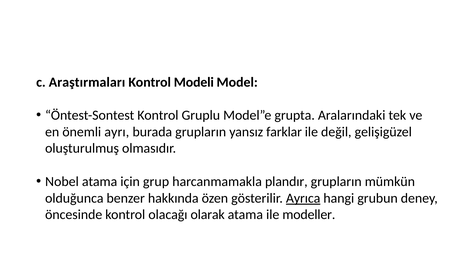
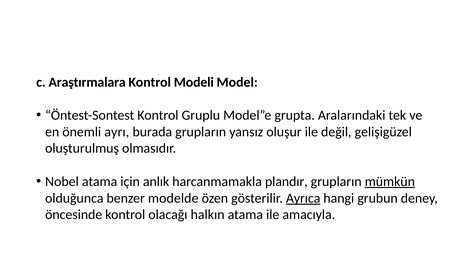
Araştırmaları: Araştırmaları -> Araştırmalara
farklar: farklar -> oluşur
grup: grup -> anlık
mümkün underline: none -> present
hakkında: hakkında -> modelde
olarak: olarak -> halkın
modeller: modeller -> amacıyla
